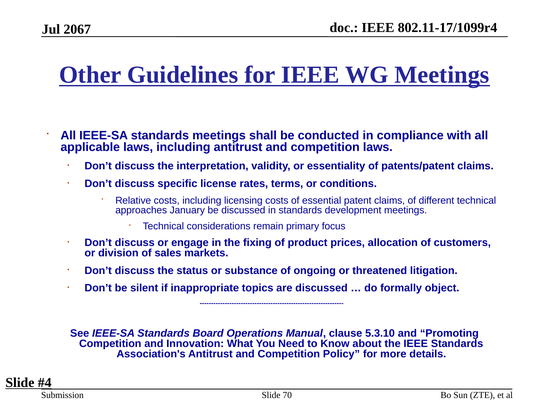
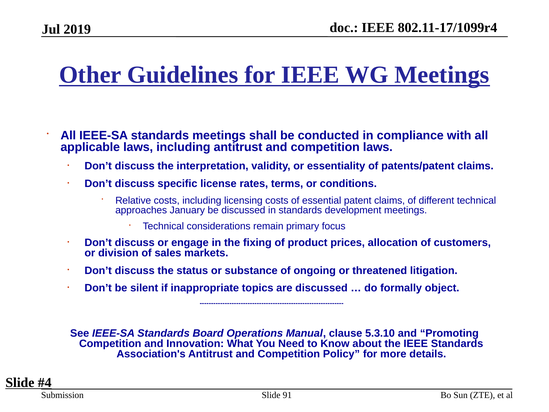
2067: 2067 -> 2019
70: 70 -> 91
